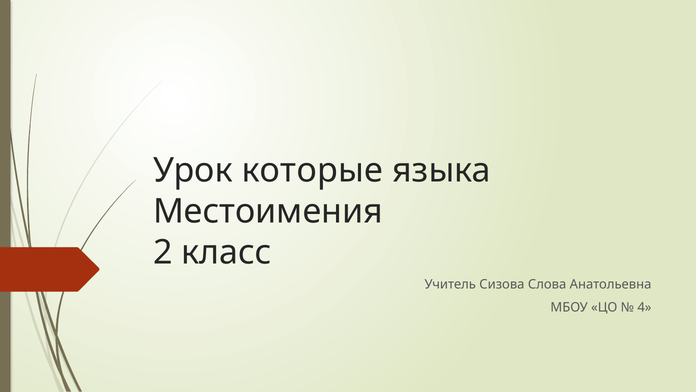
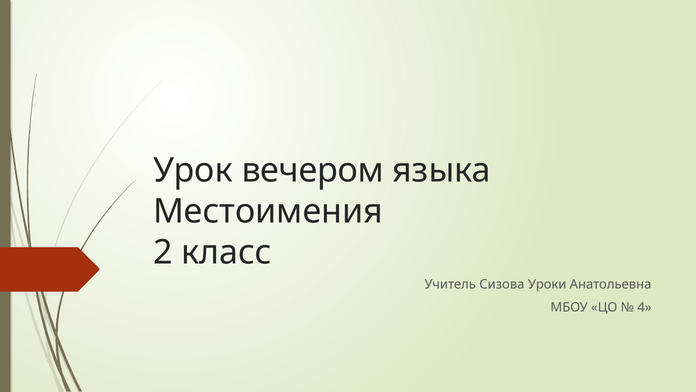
которые: которые -> вечером
Слова: Слова -> Уроки
